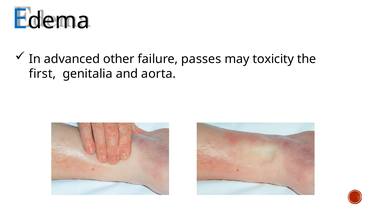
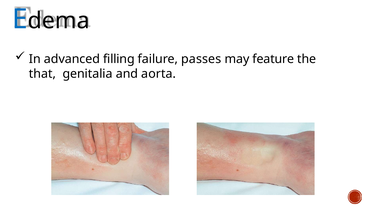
other: other -> filling
toxicity: toxicity -> feature
first: first -> that
